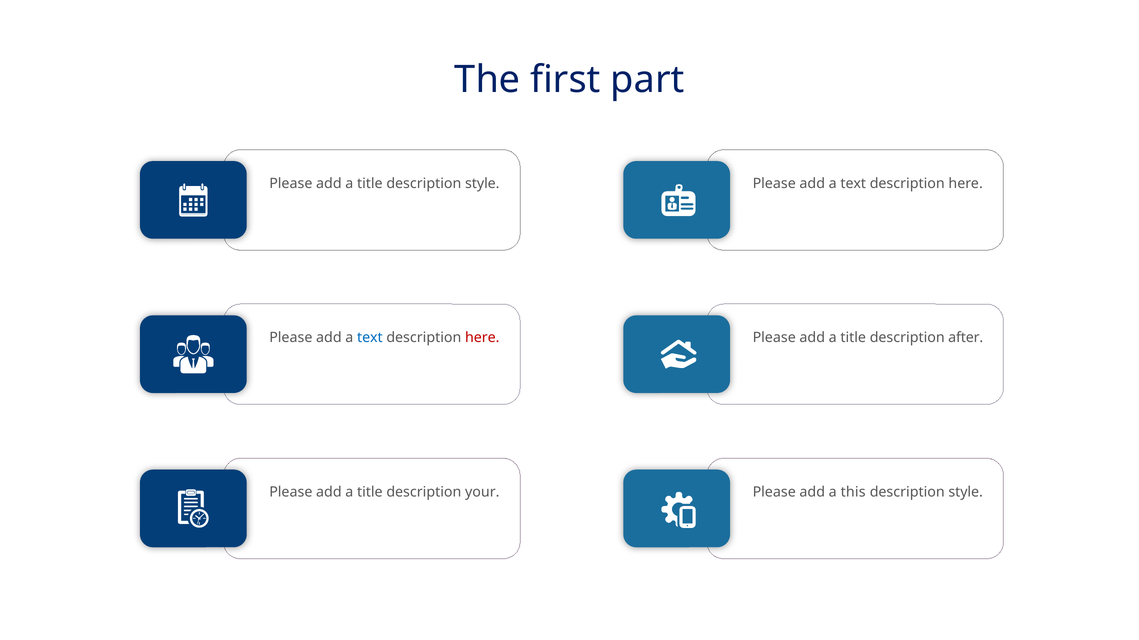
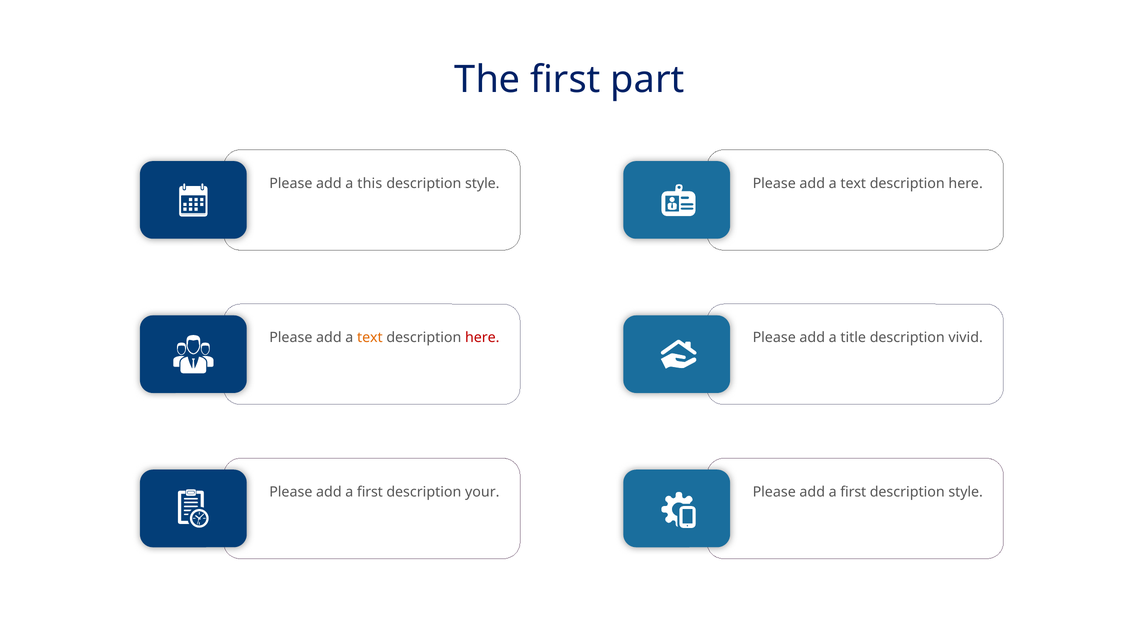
title at (370, 184): title -> this
text at (370, 338) colour: blue -> orange
after: after -> vivid
title at (370, 492): title -> first
this at (853, 492): this -> first
